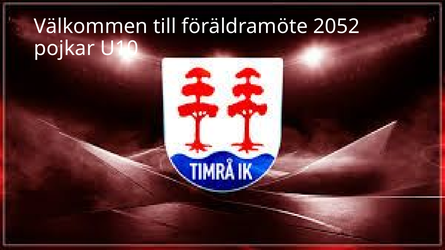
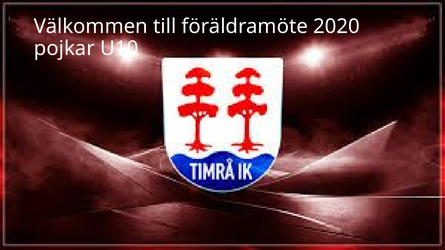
2052: 2052 -> 2020
